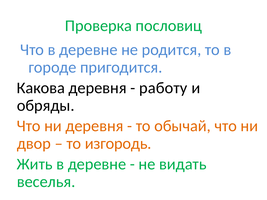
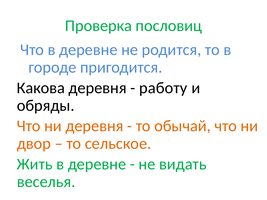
изгородь: изгородь -> сельское
